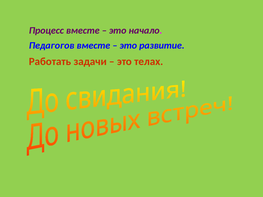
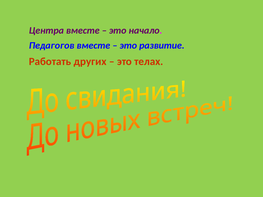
Процесс: Процесс -> Центра
задачи: задачи -> других
